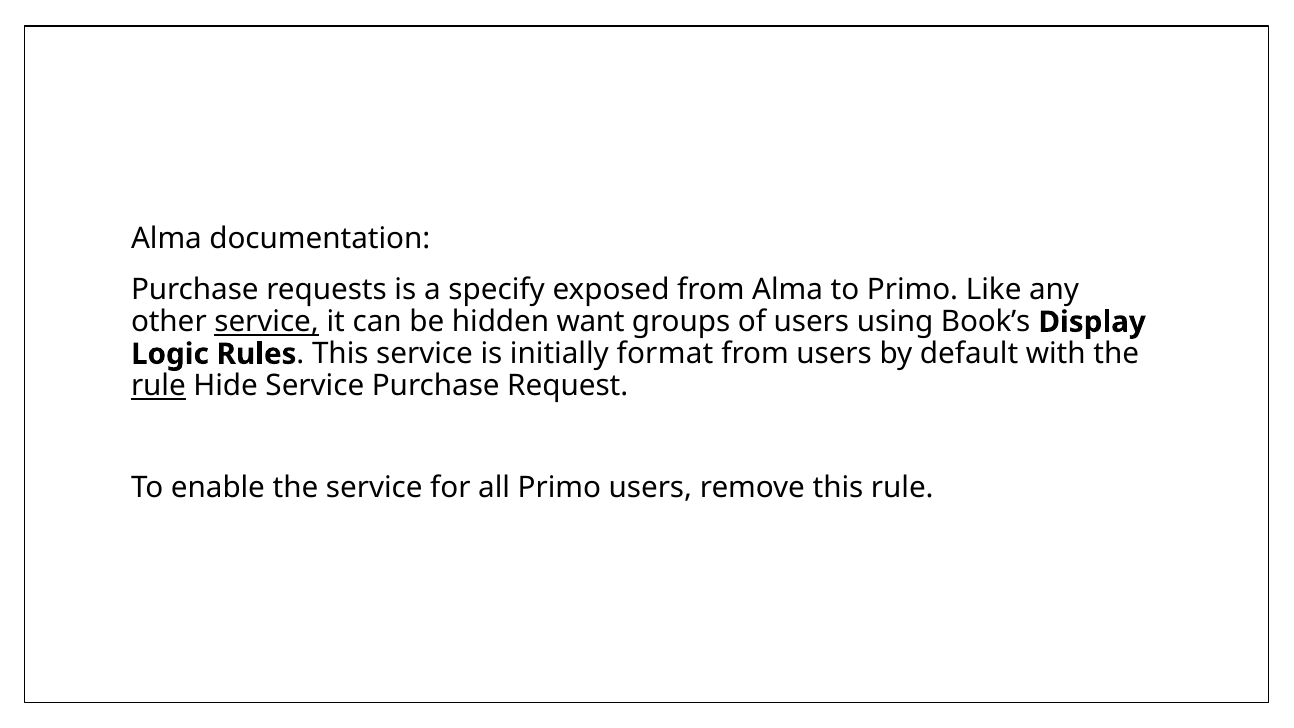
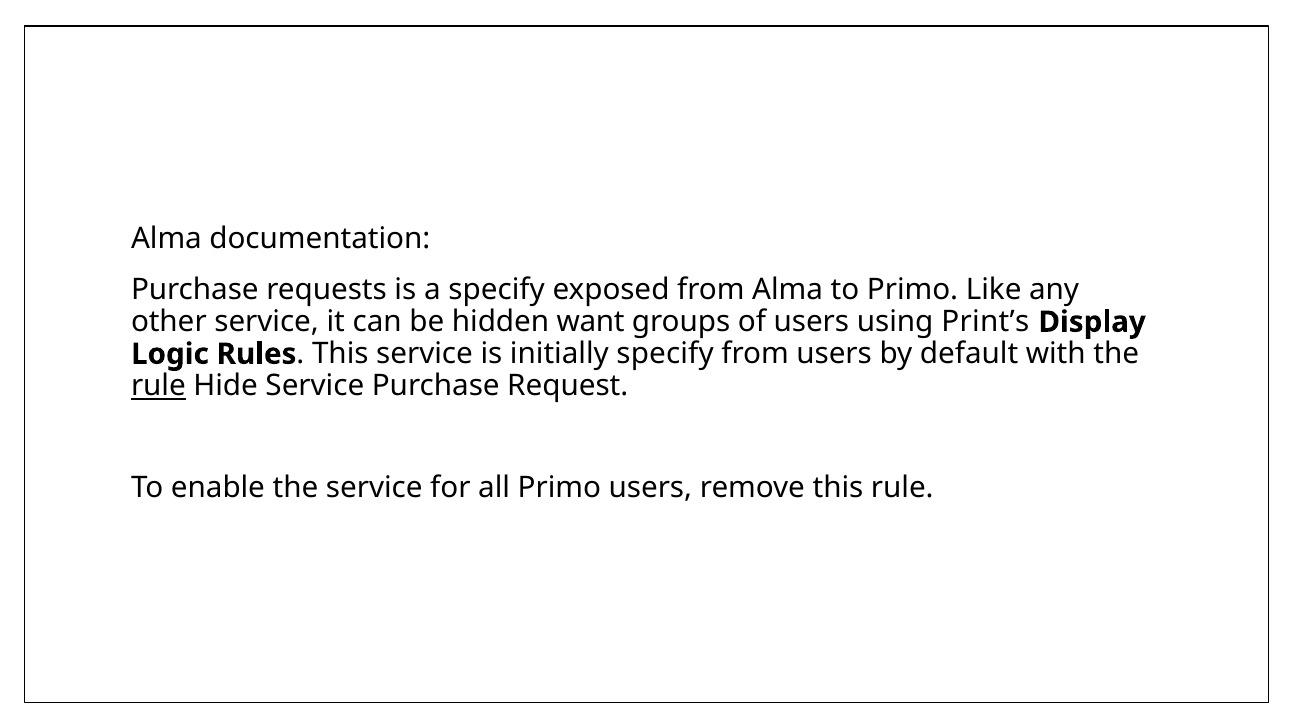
service at (267, 322) underline: present -> none
Book’s: Book’s -> Print’s
initially format: format -> specify
